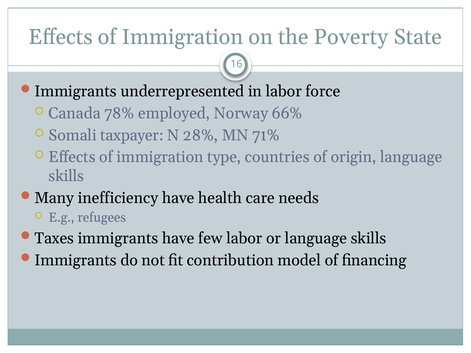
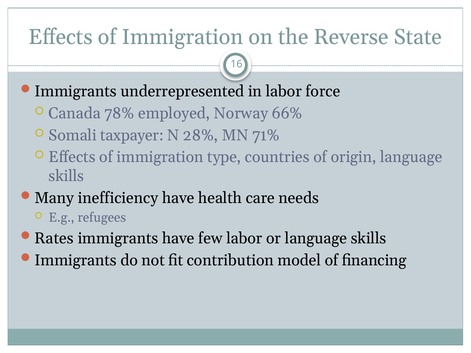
Poverty: Poverty -> Reverse
Taxes: Taxes -> Rates
